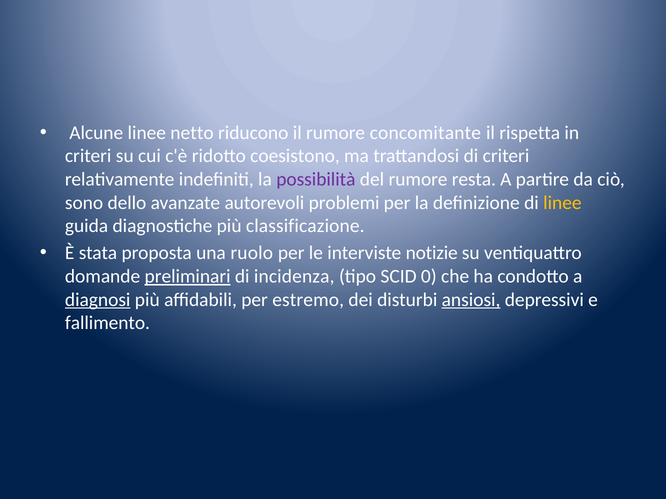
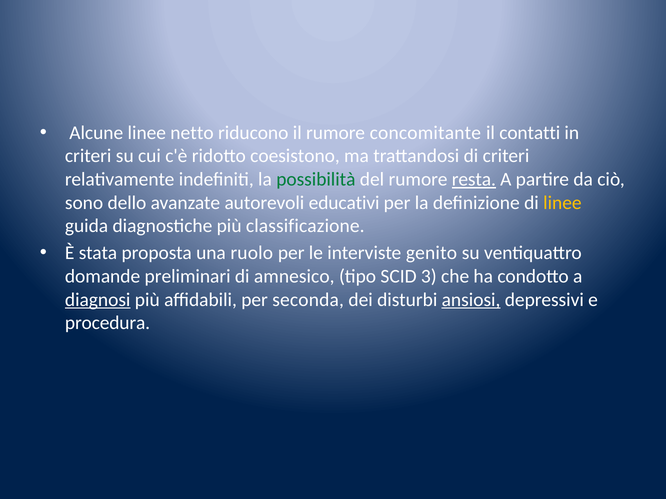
rispetta: rispetta -> contatti
possibilità colour: purple -> green
resta underline: none -> present
problemi: problemi -> educativi
notizie: notizie -> genito
preliminari underline: present -> none
incidenza: incidenza -> amnesico
0: 0 -> 3
estremo: estremo -> seconda
fallimento: fallimento -> procedura
